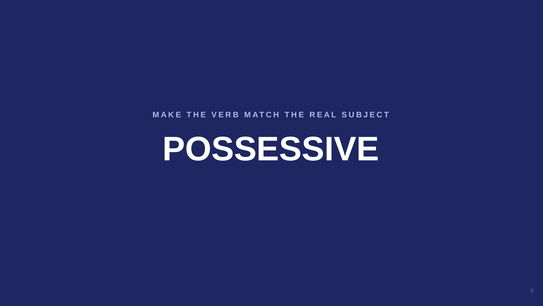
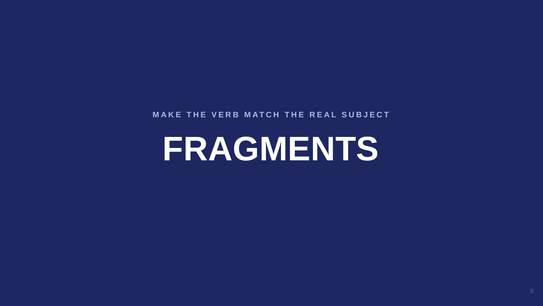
POSSESSIVE: POSSESSIVE -> FRAGMENTS
